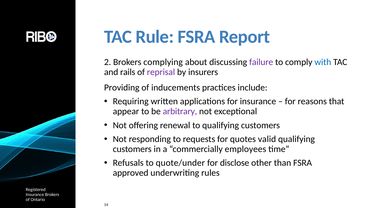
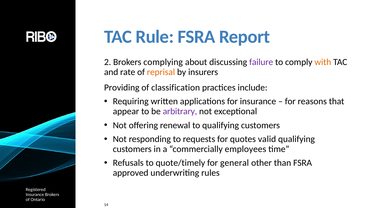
with colour: blue -> orange
rails: rails -> rate
reprisal colour: purple -> orange
inducements: inducements -> classification
quote/under: quote/under -> quote/timely
disclose: disclose -> general
